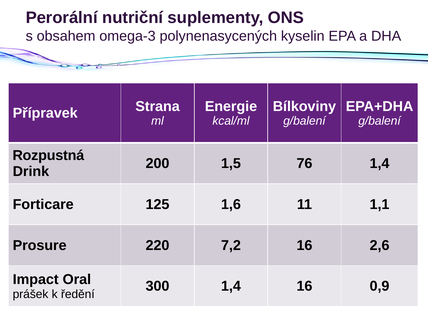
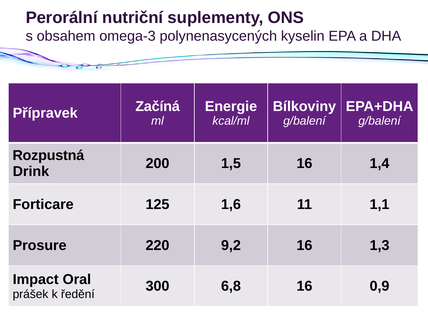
Strana: Strana -> Začíná
1,5 76: 76 -> 16
7,2: 7,2 -> 9,2
2,6: 2,6 -> 1,3
300 1,4: 1,4 -> 6,8
